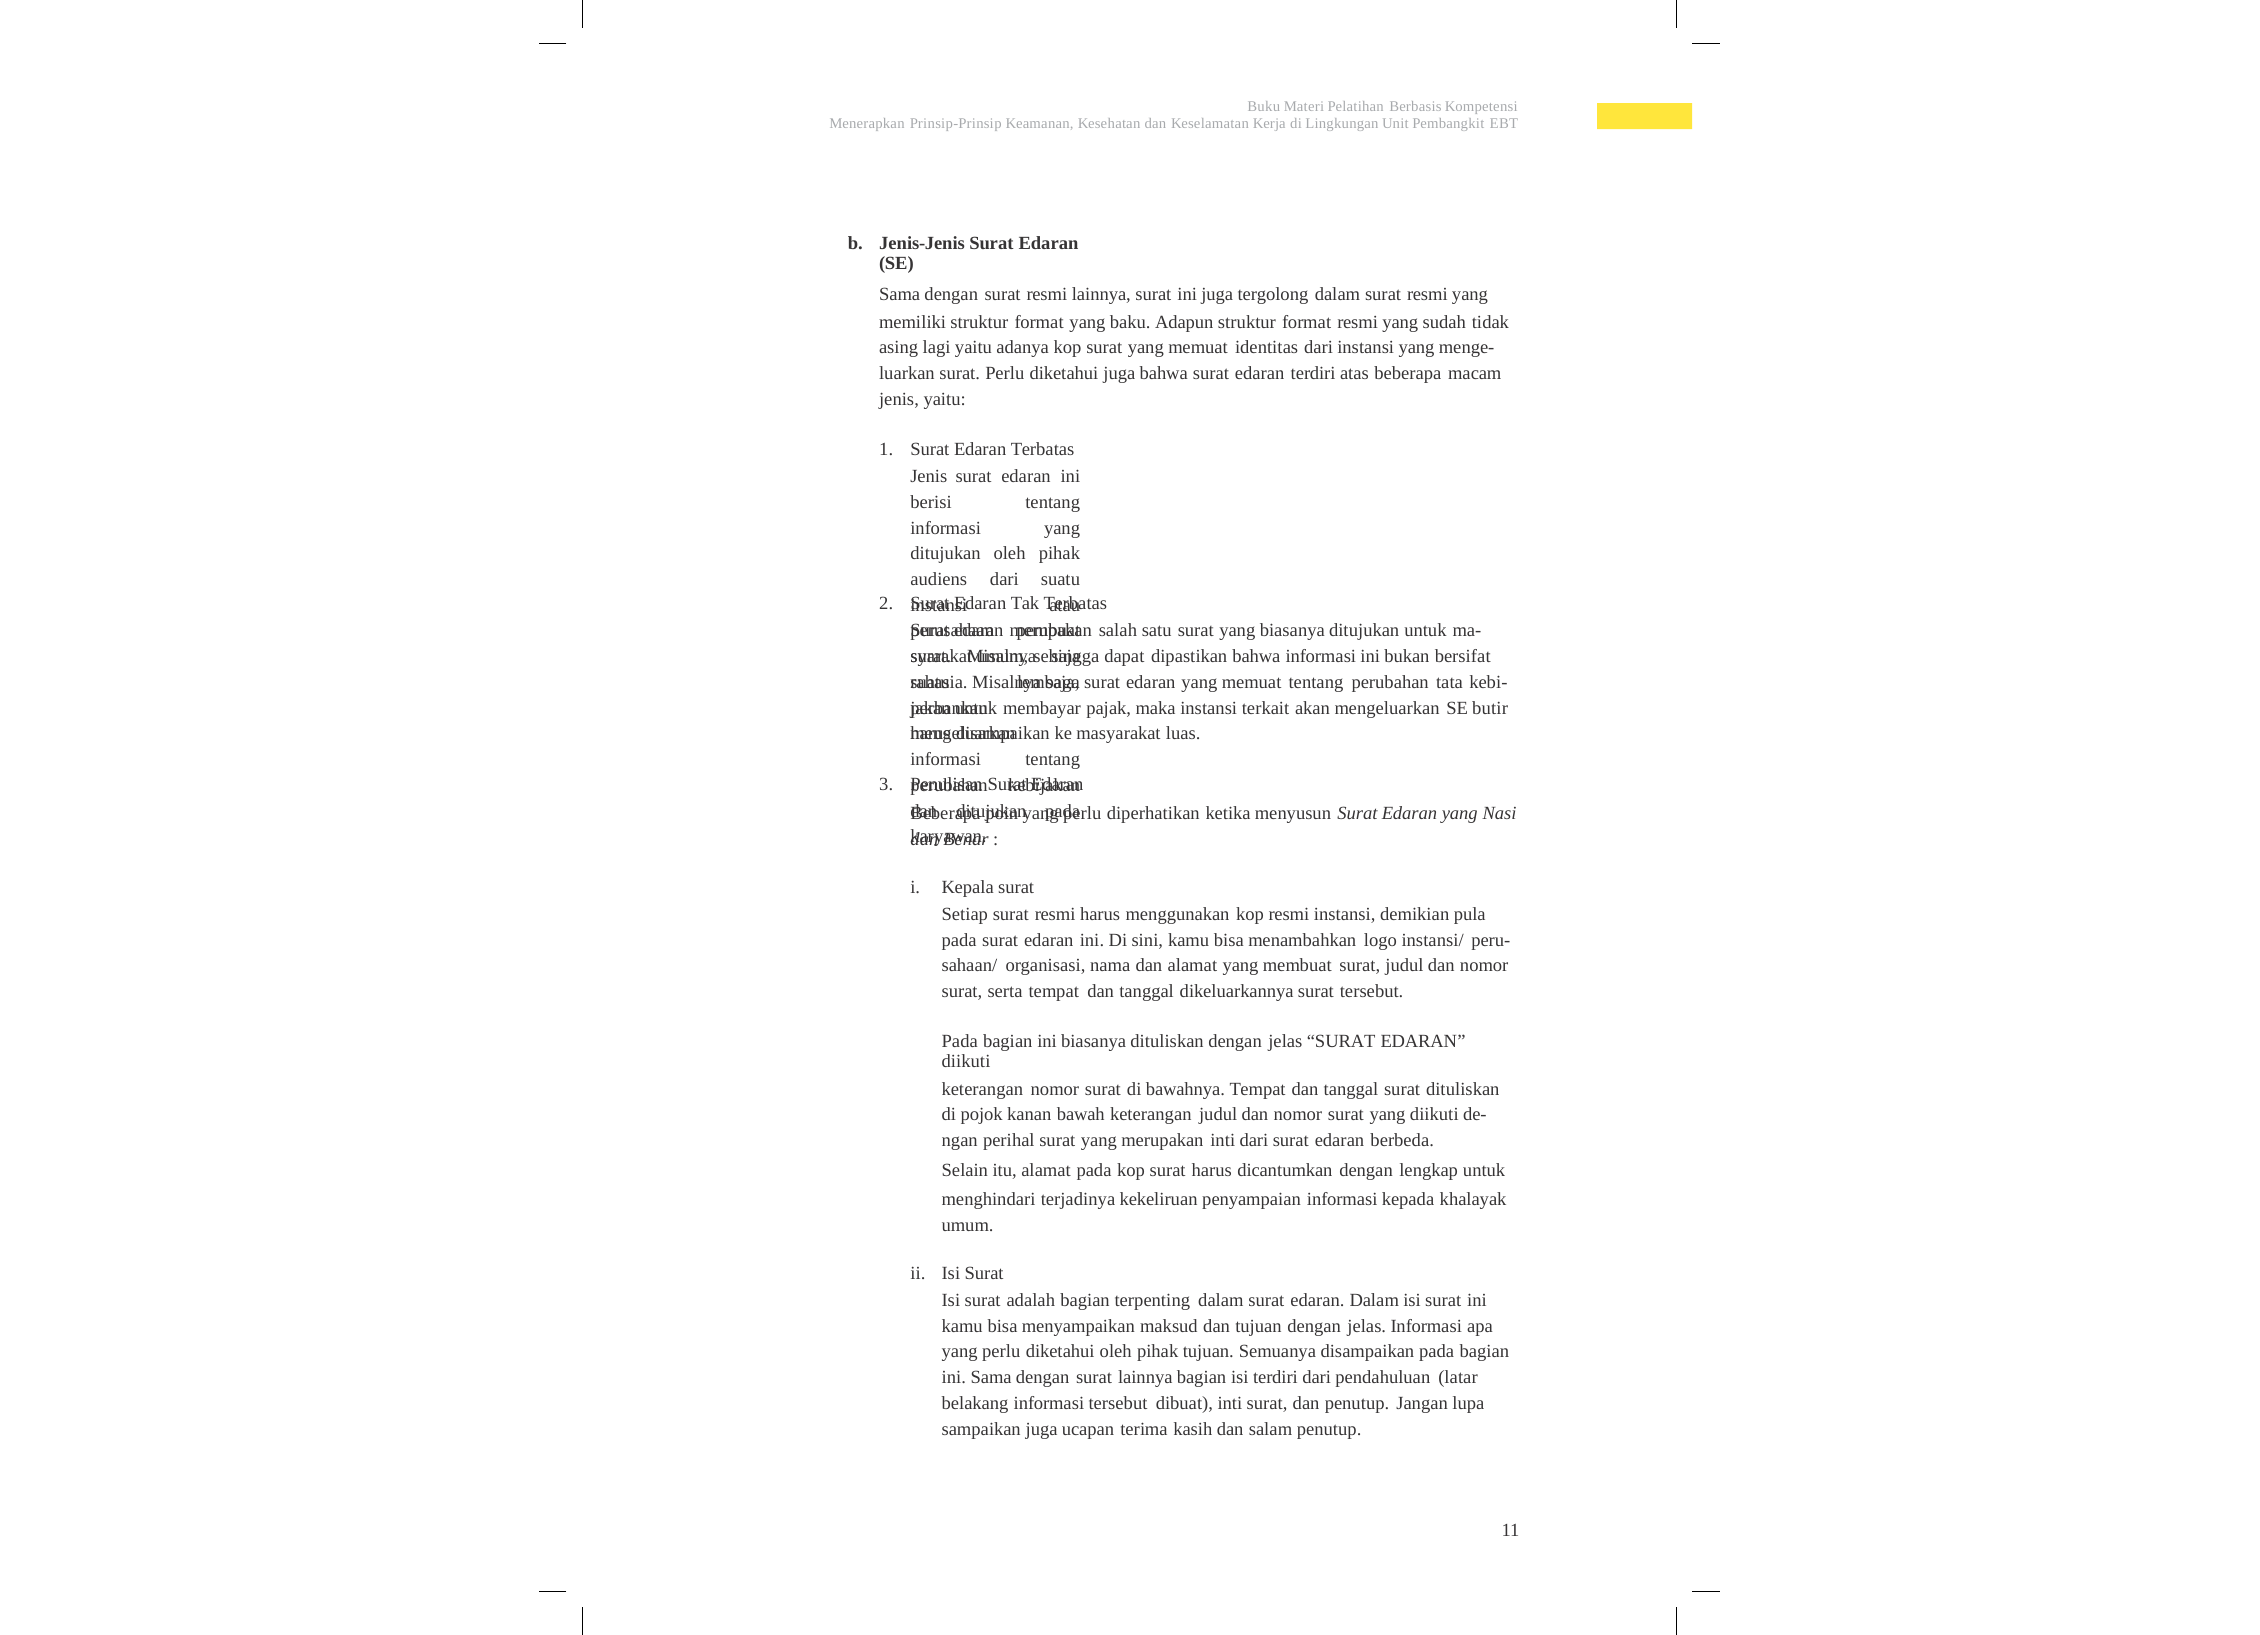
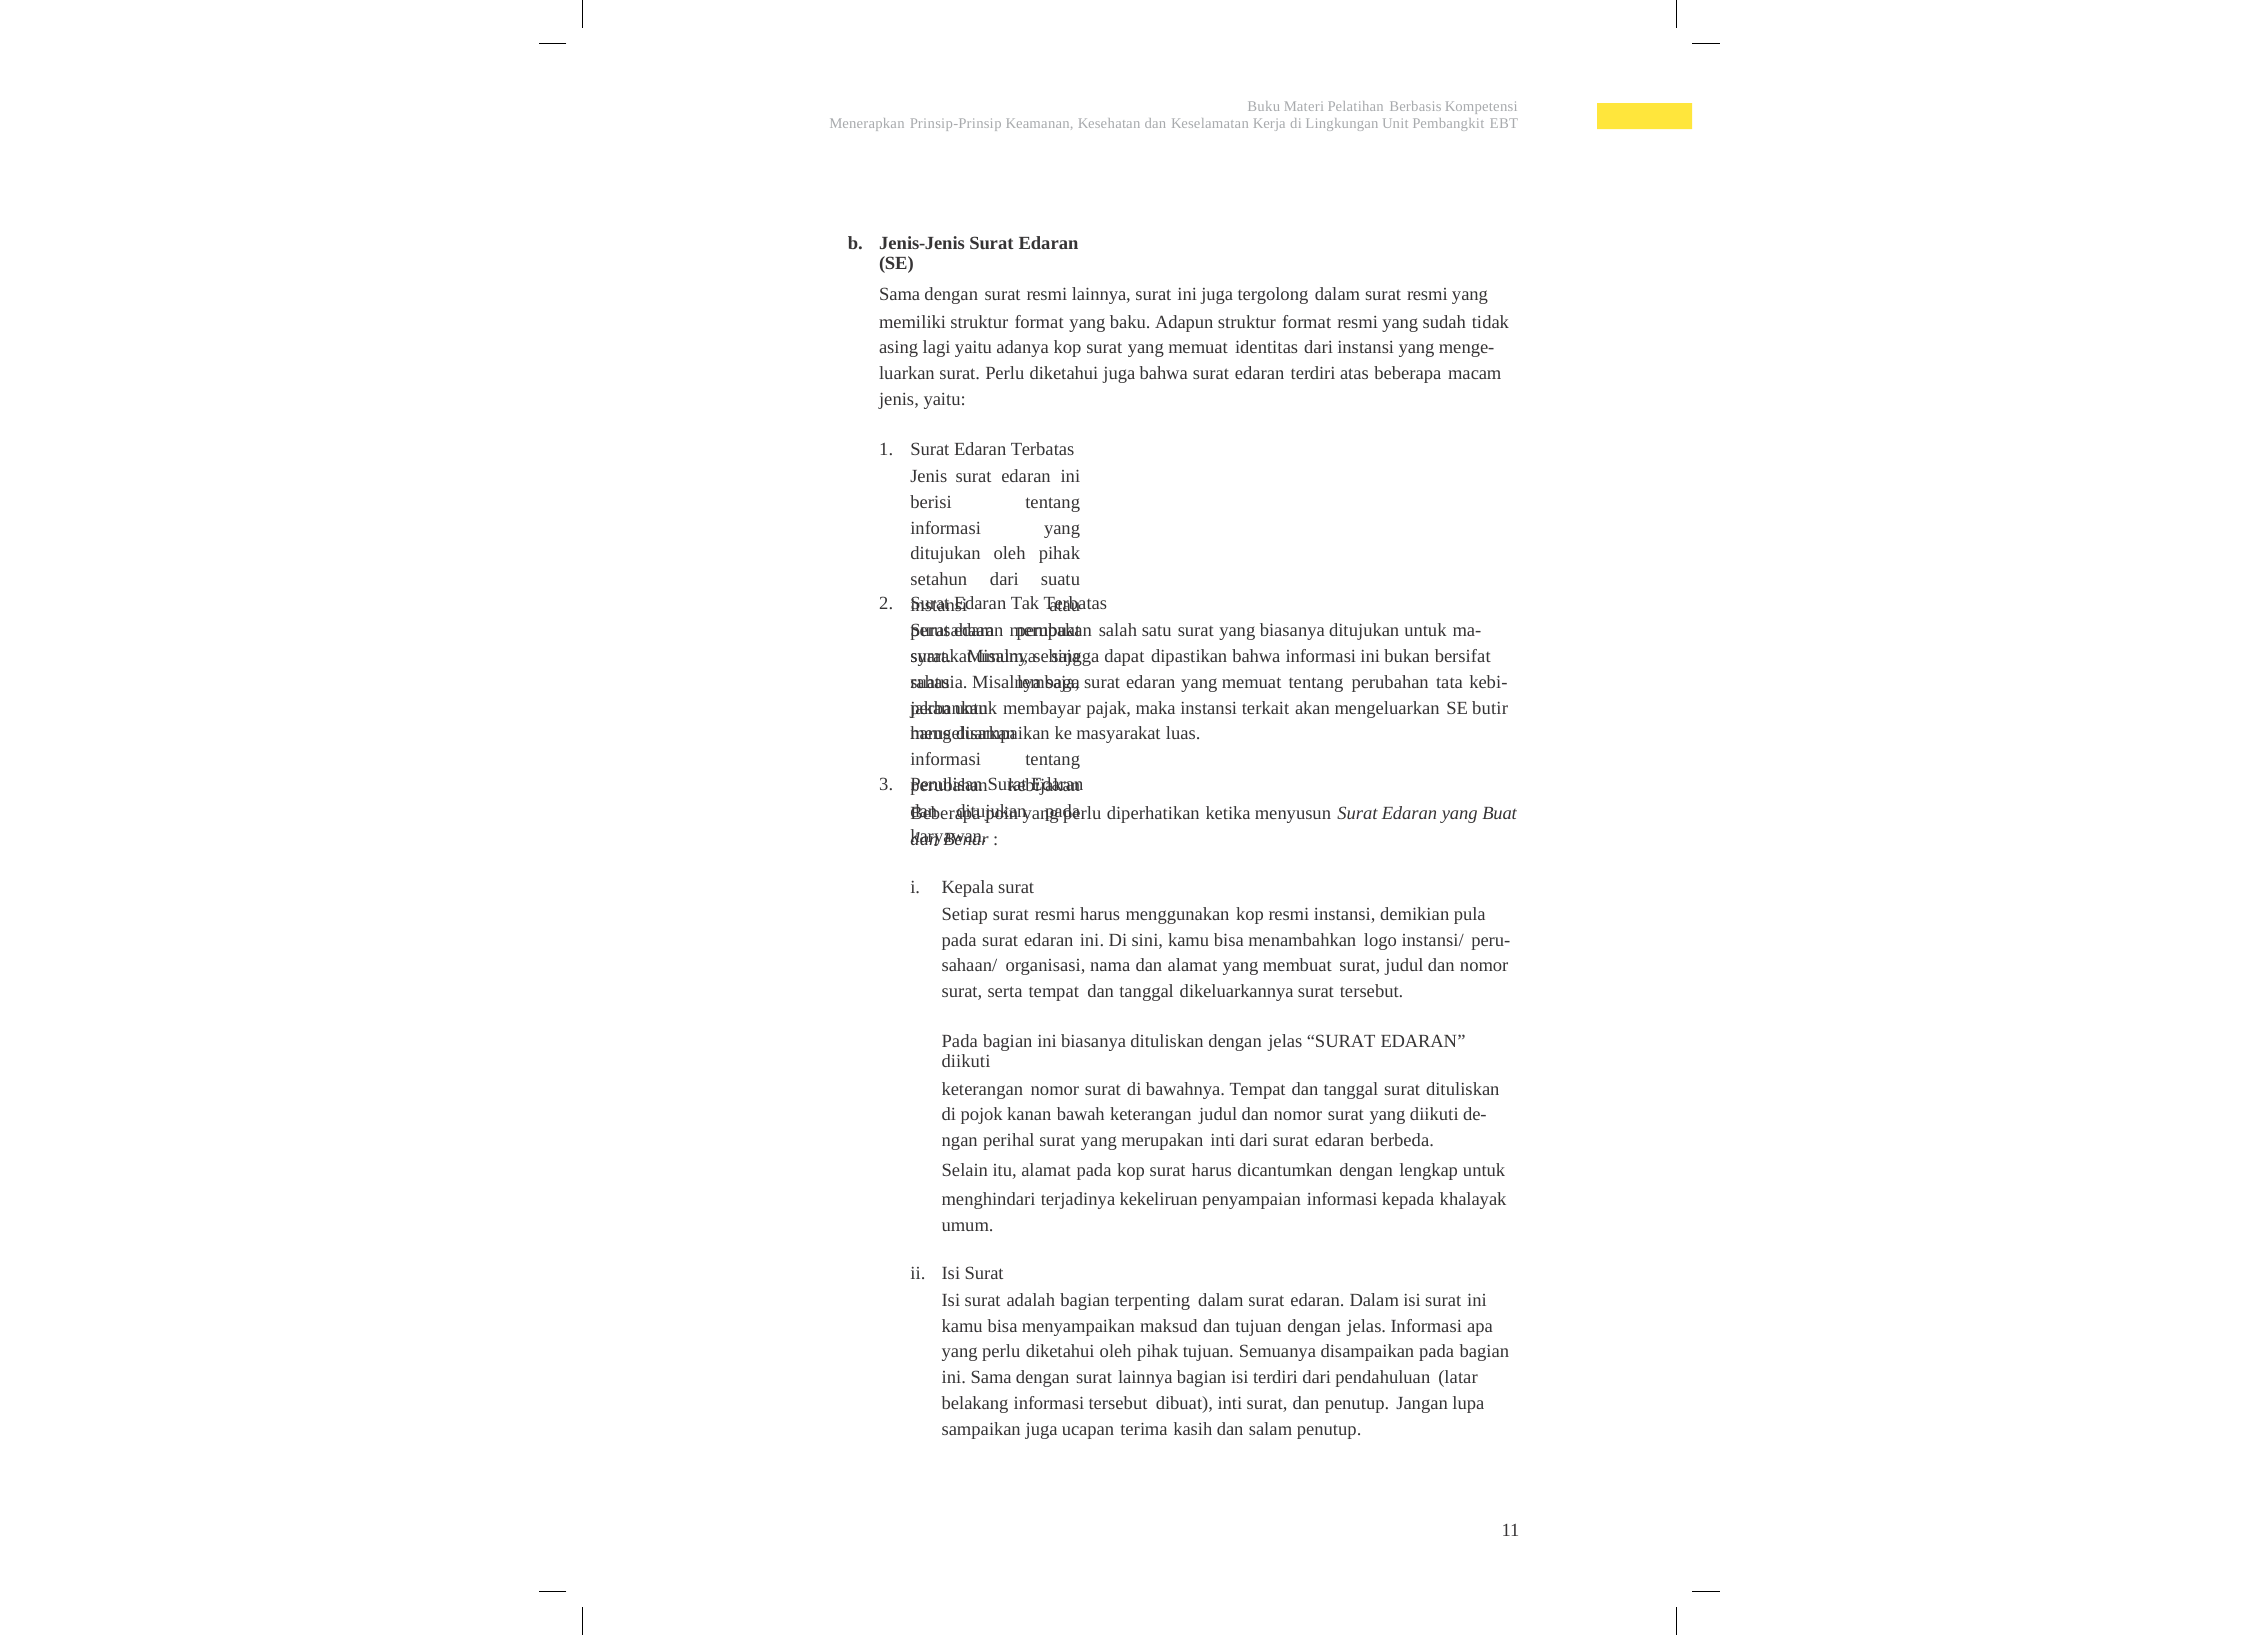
audiens: audiens -> setahun
Nasi: Nasi -> Buat
